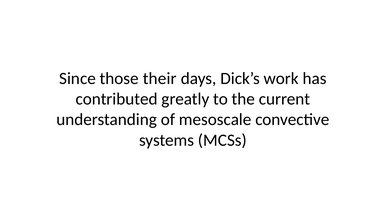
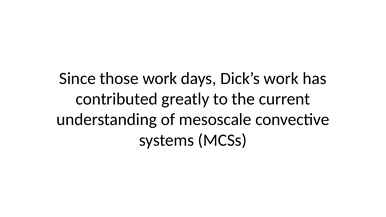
those their: their -> work
